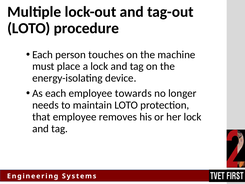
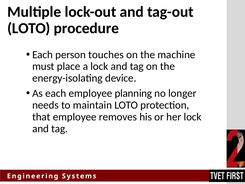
towards: towards -> planning
